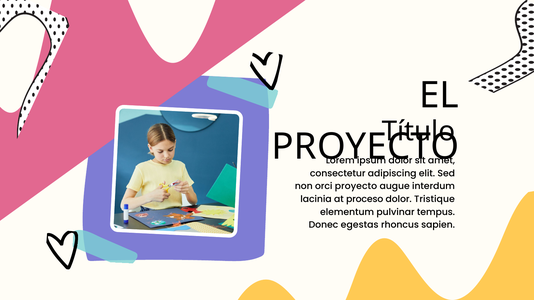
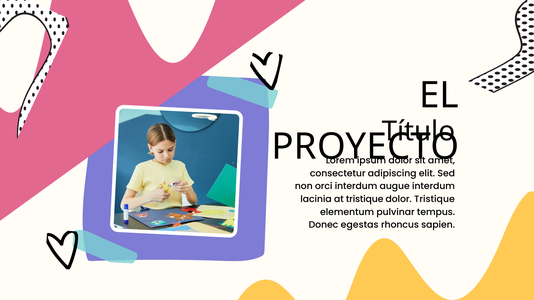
orci proyecto: proyecto -> interdum
at proceso: proceso -> tristique
